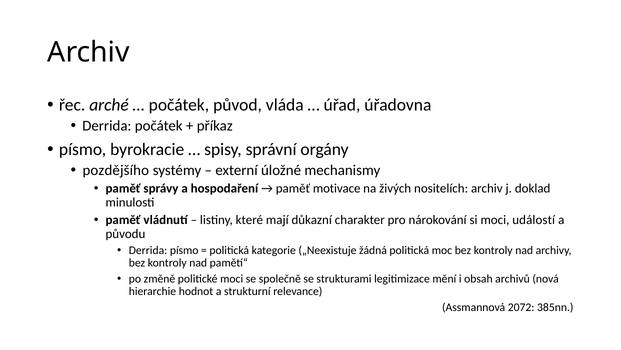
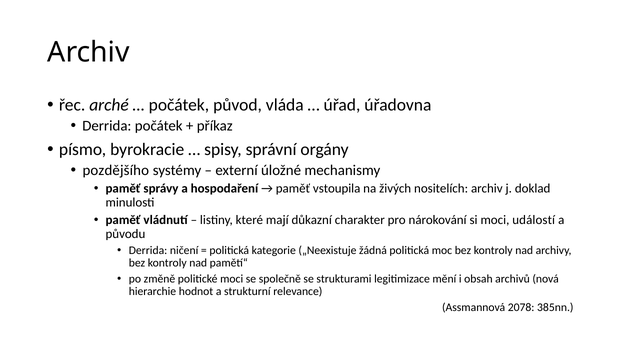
motivace: motivace -> vstoupila
Derrida písmo: písmo -> ničení
2072: 2072 -> 2078
